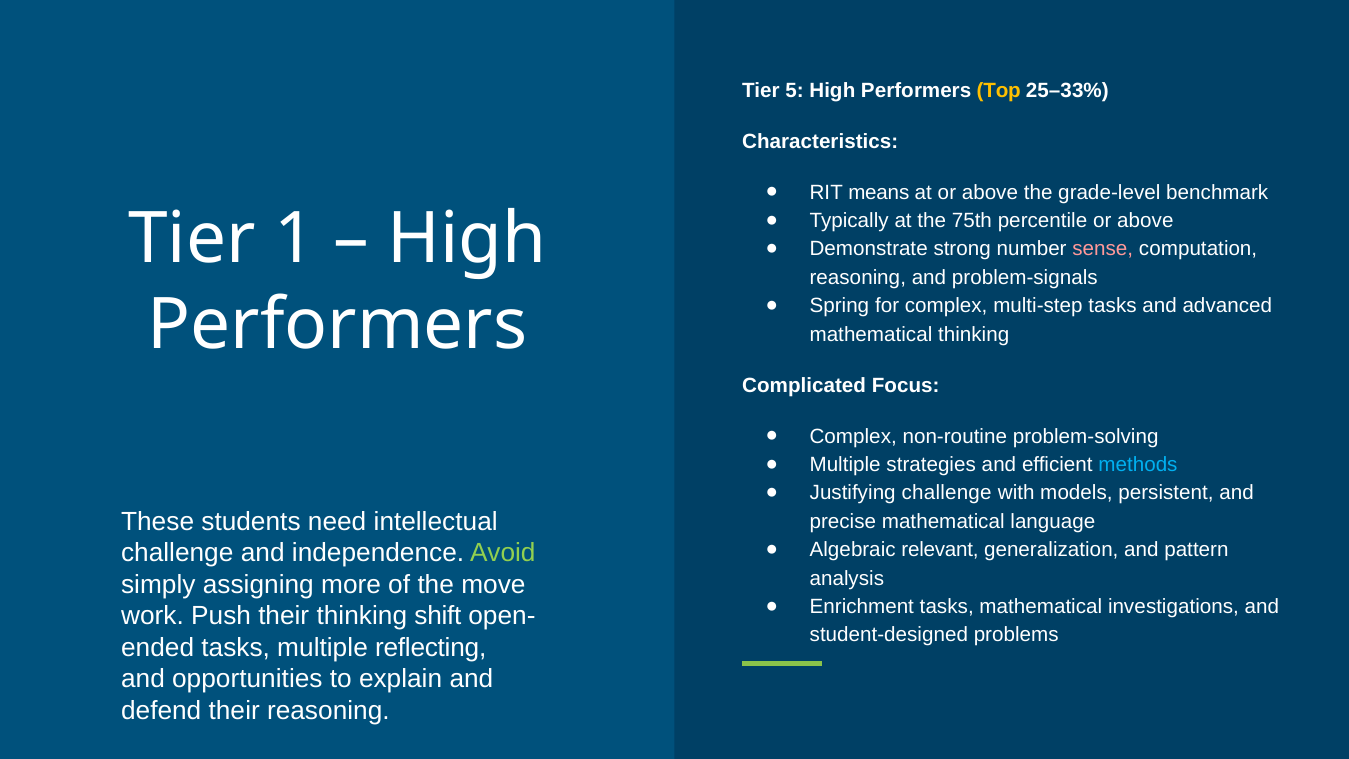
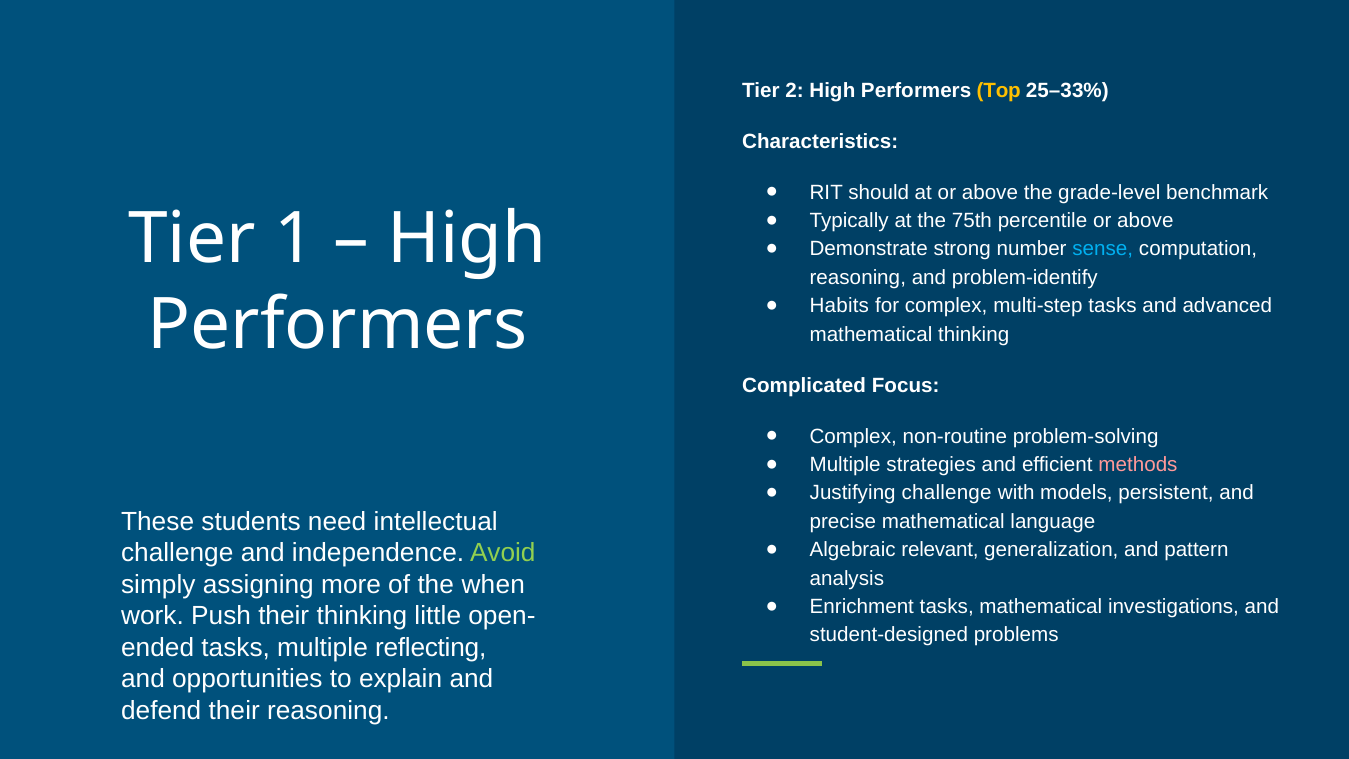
5: 5 -> 2
means: means -> should
sense colour: pink -> light blue
problem-signals: problem-signals -> problem-identify
Spring: Spring -> Habits
methods colour: light blue -> pink
move: move -> when
shift: shift -> little
